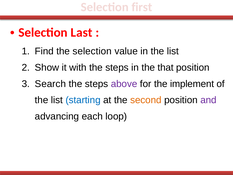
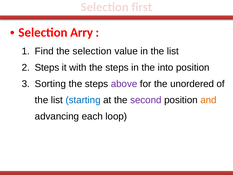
Last: Last -> Arry
Show at (47, 67): Show -> Steps
that: that -> into
Search: Search -> Sorting
implement: implement -> unordered
second colour: orange -> purple
and colour: purple -> orange
